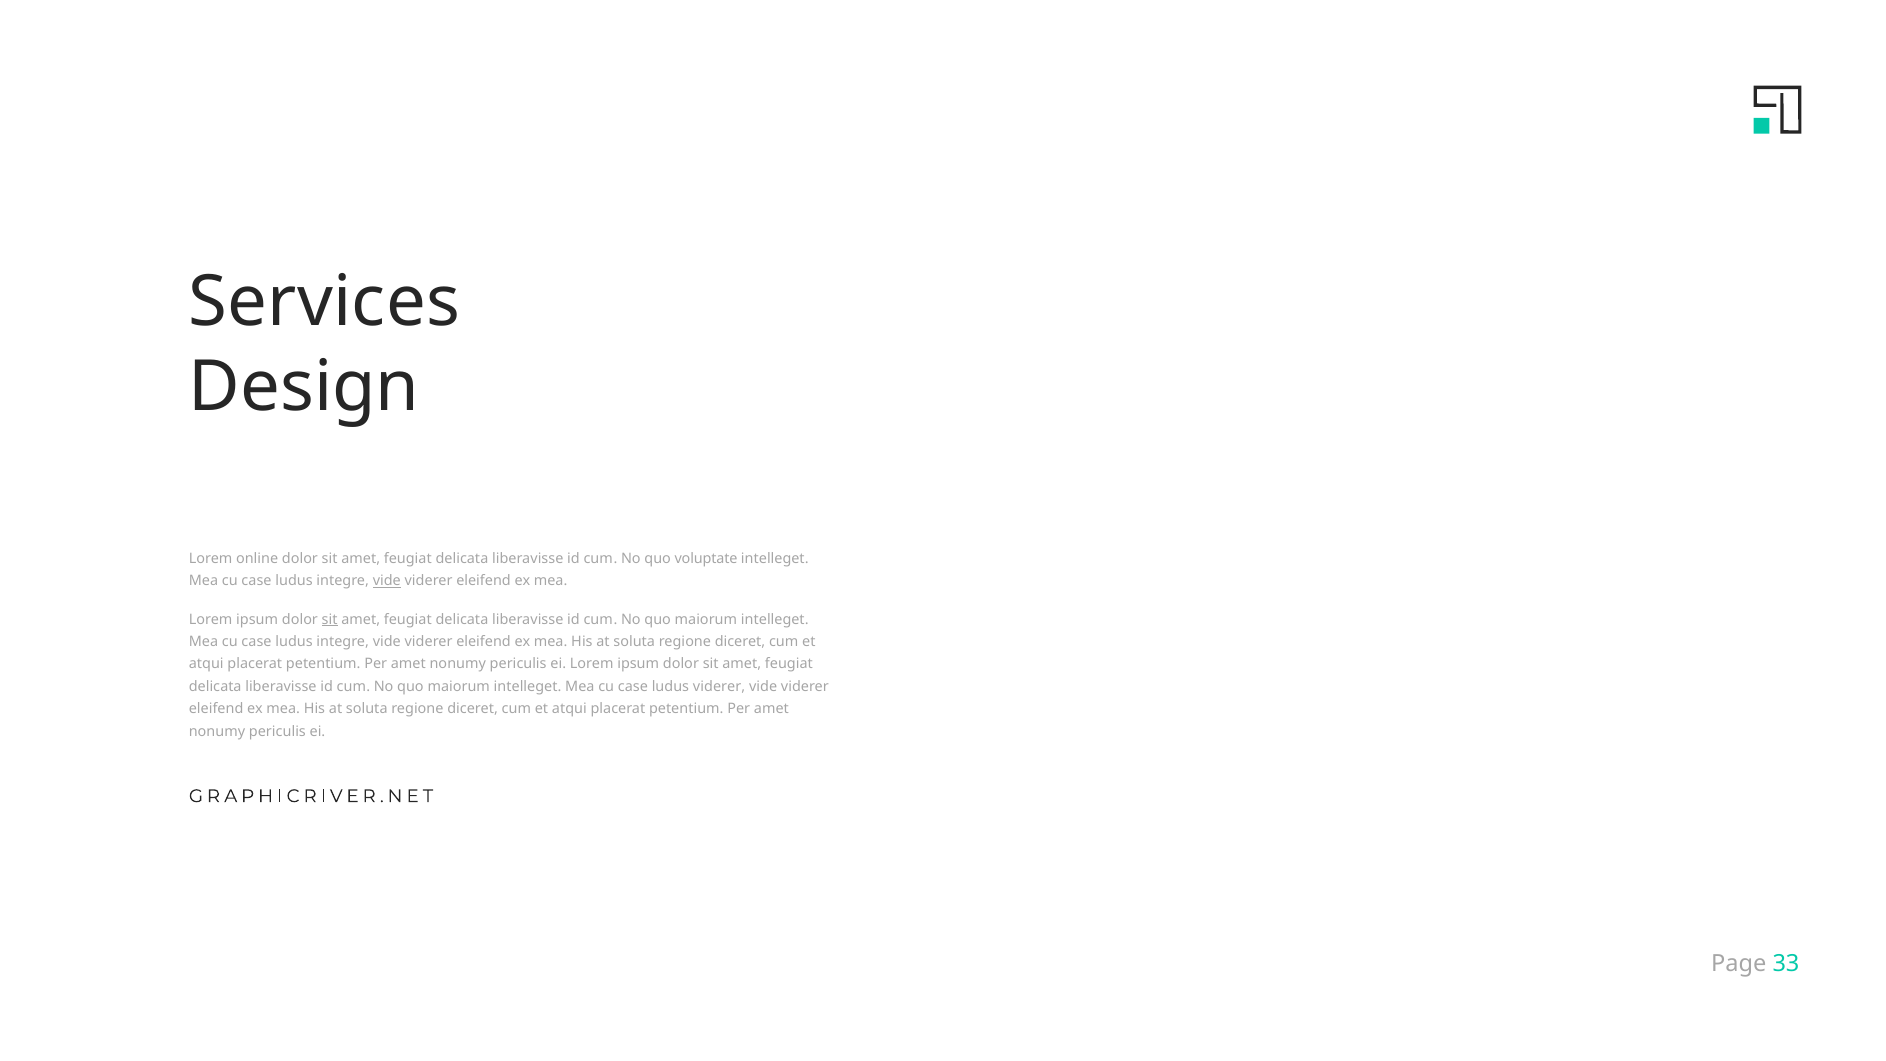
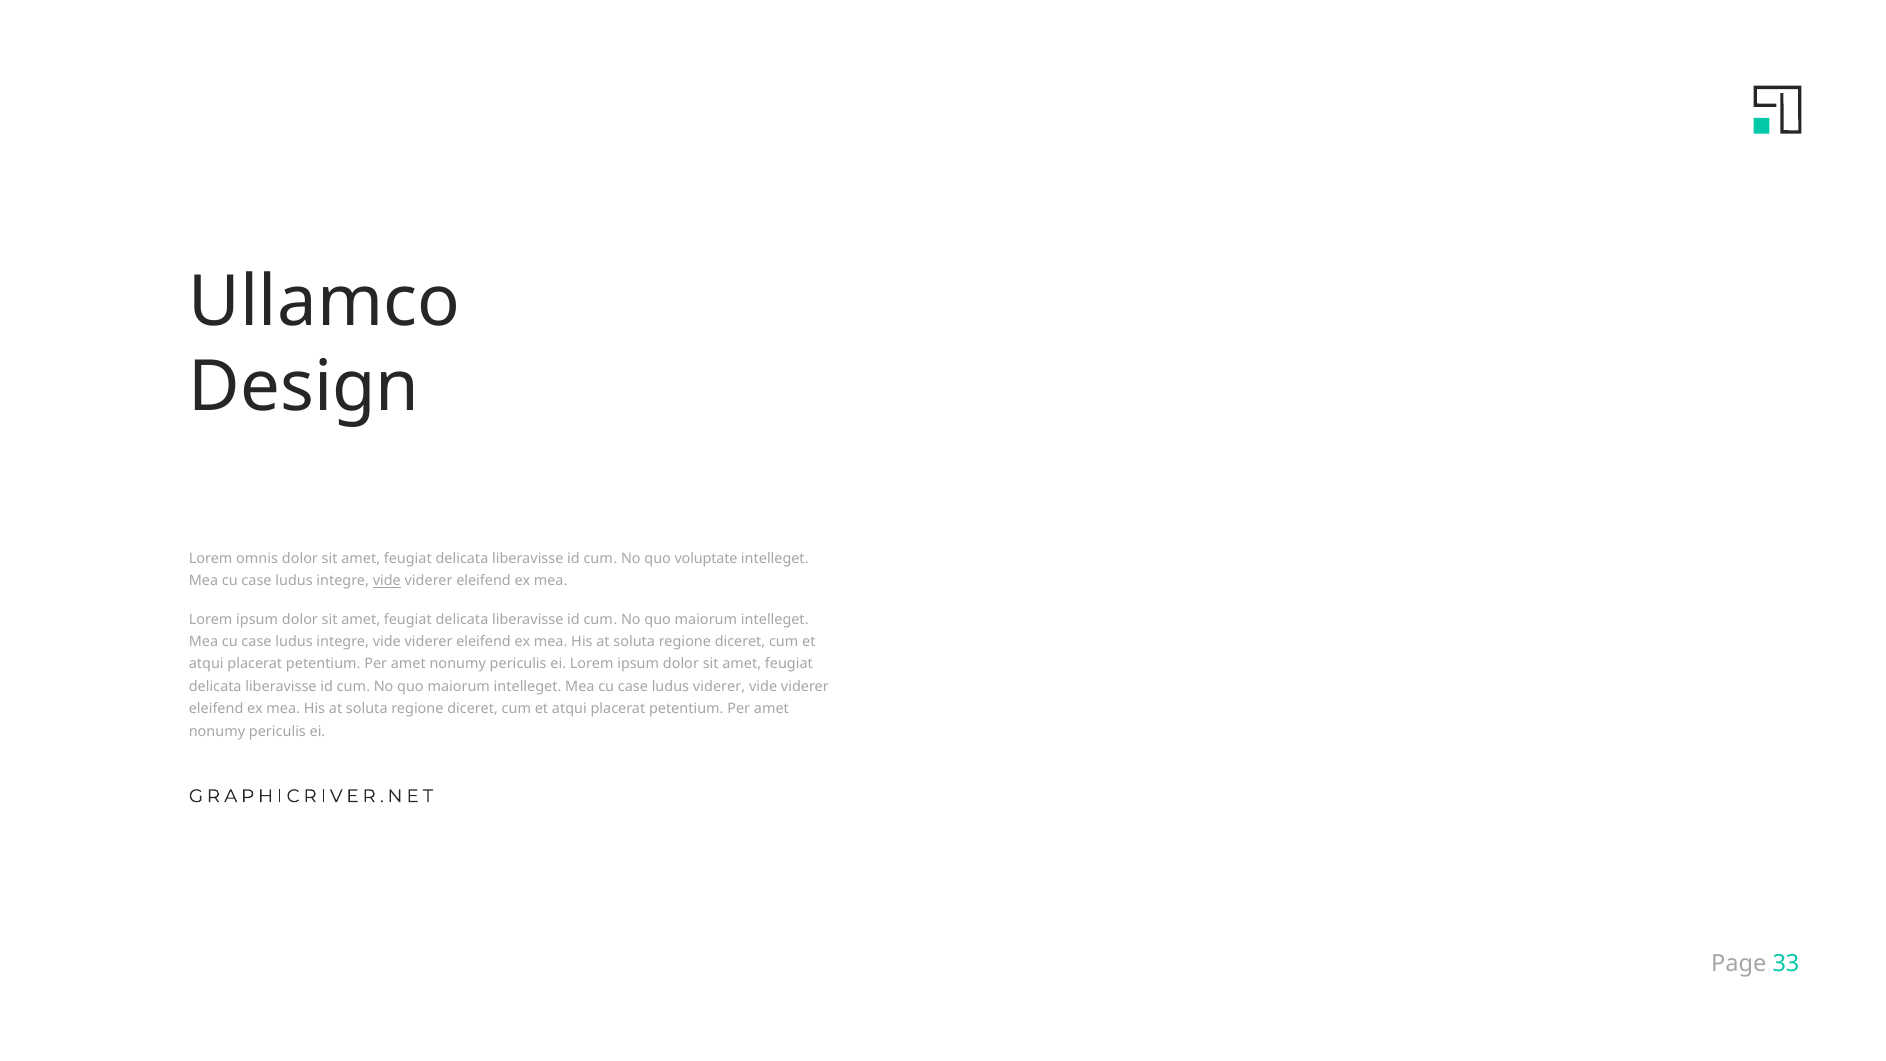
Services: Services -> Ullamco
online: online -> omnis
sit at (330, 619) underline: present -> none
